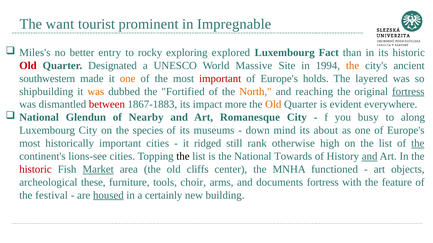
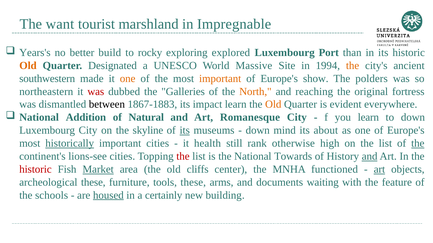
prominent: prominent -> marshland
Miles's: Miles's -> Years's
entry: entry -> build
Fact: Fact -> Port
Old at (28, 66) colour: red -> orange
important at (220, 79) colour: red -> orange
holds: holds -> show
layered: layered -> polders
shipbuilding: shipbuilding -> northeastern
was at (96, 92) colour: orange -> red
Fortified: Fortified -> Galleries
fortress at (408, 92) underline: present -> none
between colour: red -> black
impact more: more -> learn
Glendun: Glendun -> Addition
Nearby: Nearby -> Natural
you busy: busy -> learn
to along: along -> down
species: species -> skyline
its at (185, 131) underline: none -> present
historically underline: none -> present
ridged: ridged -> health
the at (183, 157) colour: black -> red
art at (379, 170) underline: none -> present
tools choir: choir -> these
documents fortress: fortress -> waiting
festival: festival -> schools
